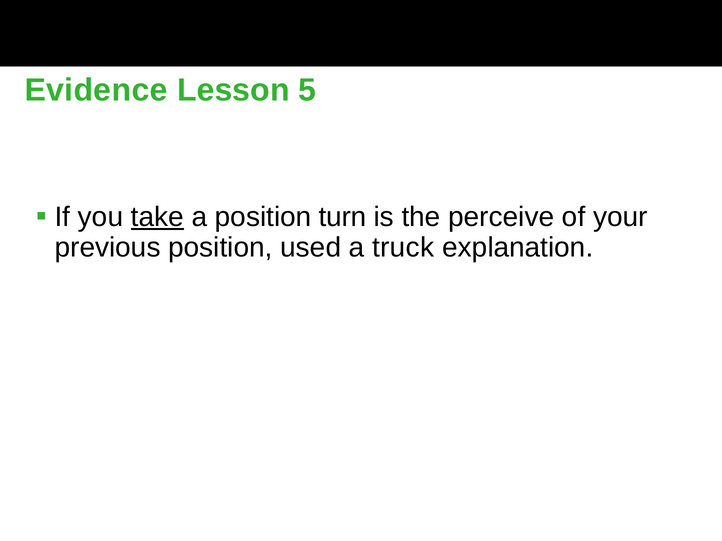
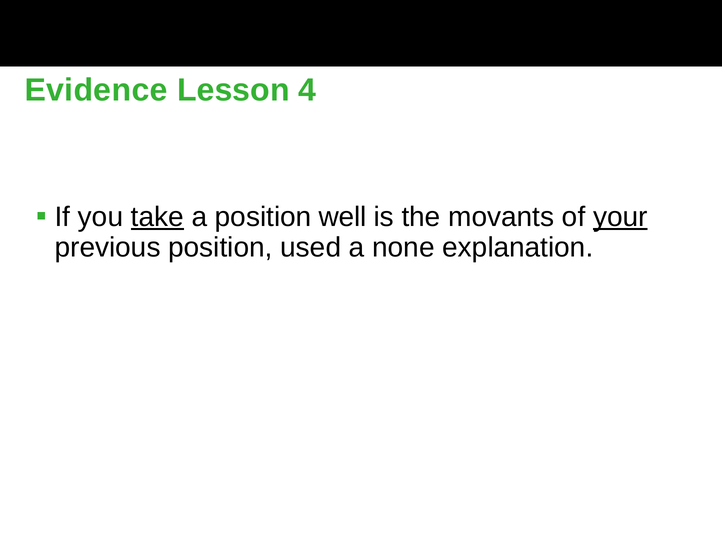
5: 5 -> 4
turn: turn -> well
perceive: perceive -> movants
your underline: none -> present
truck: truck -> none
